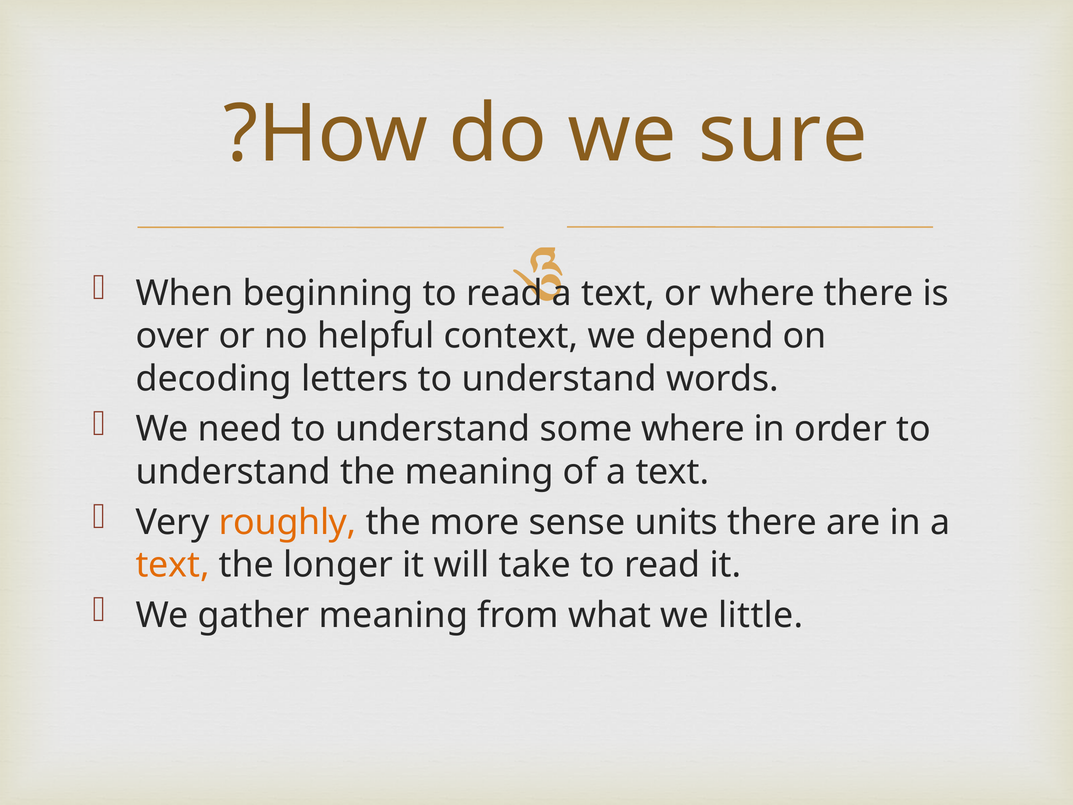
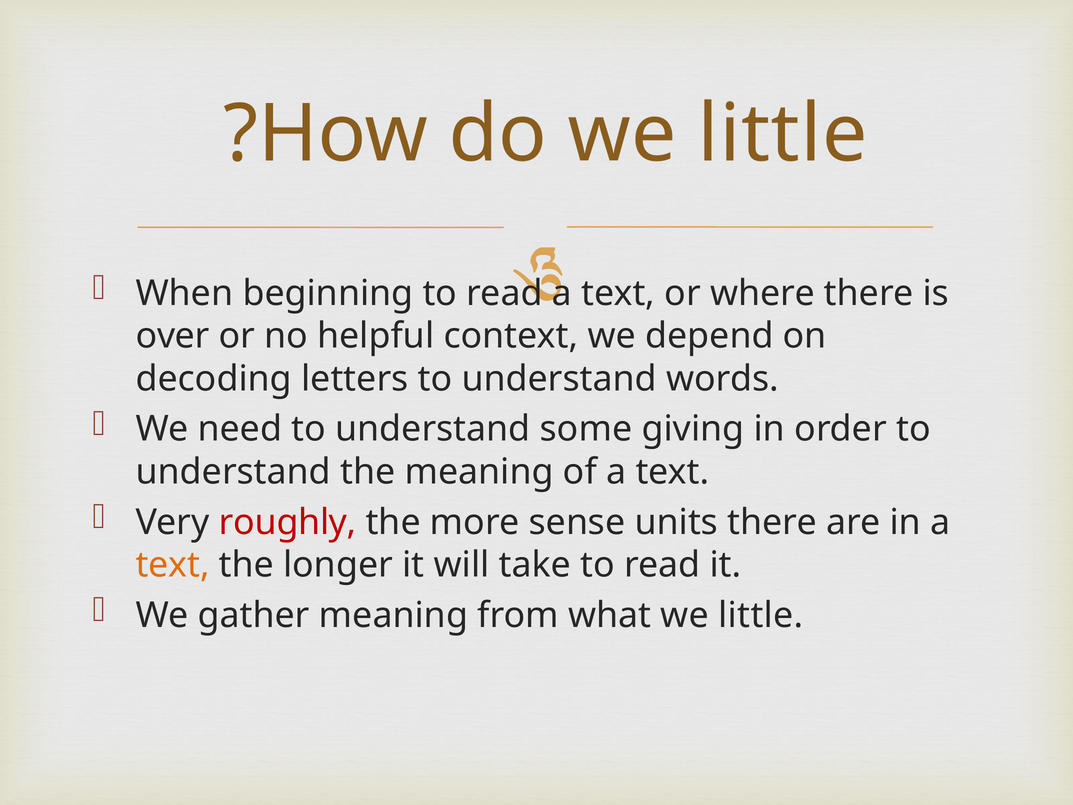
do we sure: sure -> little
some where: where -> giving
roughly colour: orange -> red
